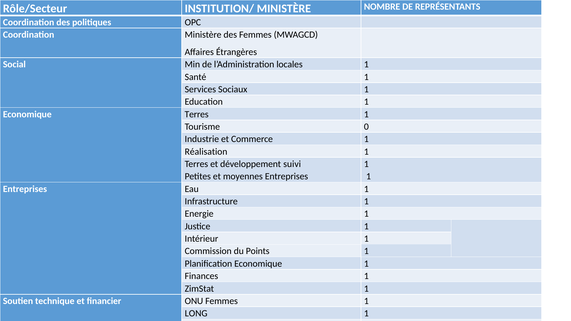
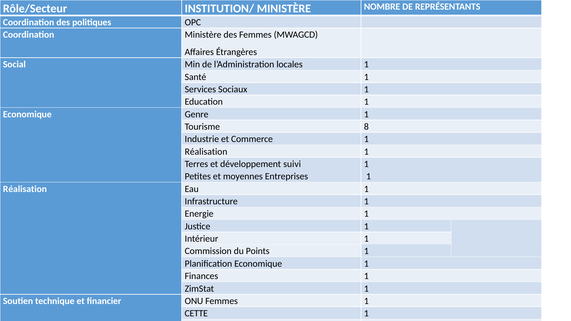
Economique Terres: Terres -> Genre
0: 0 -> 8
Entreprises at (25, 189): Entreprises -> Réalisation
LONG: LONG -> CETTE
